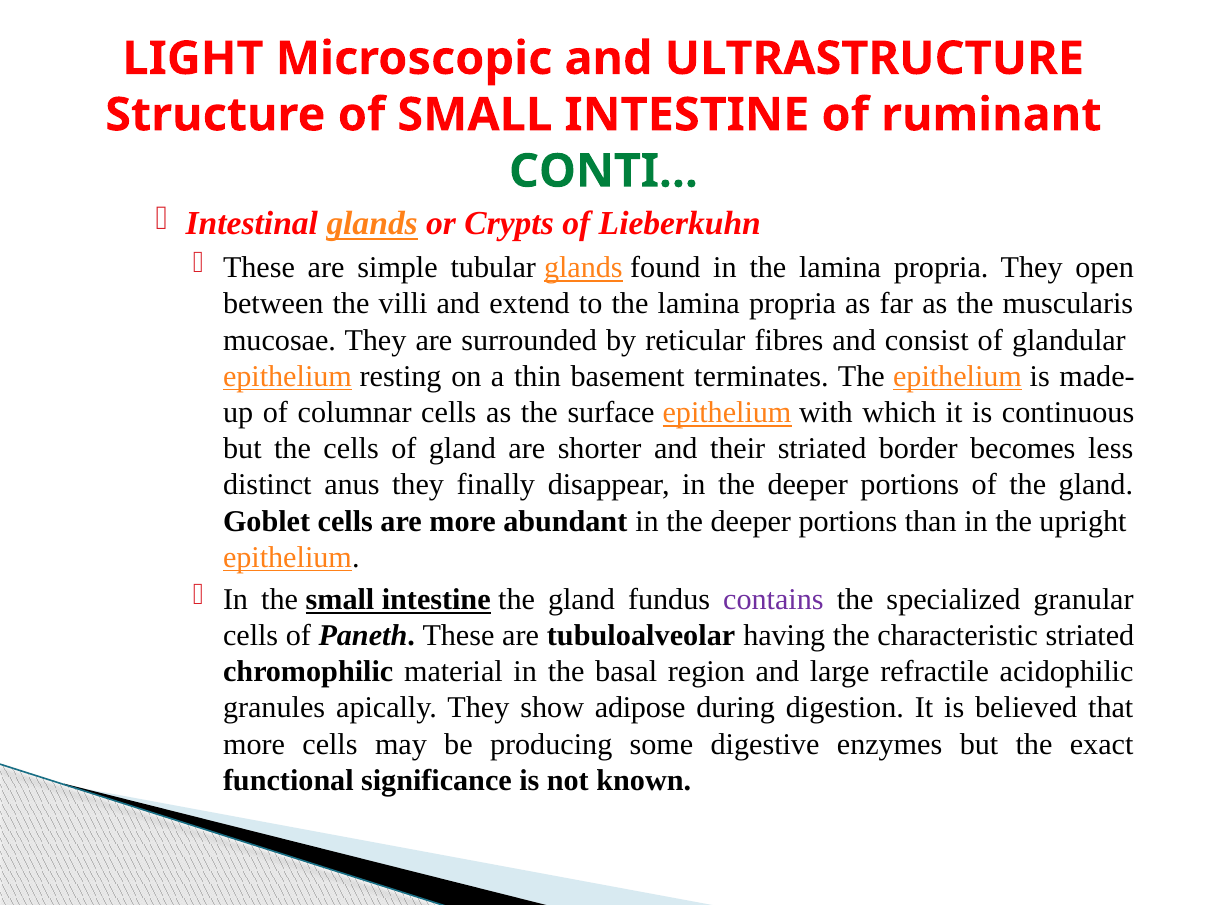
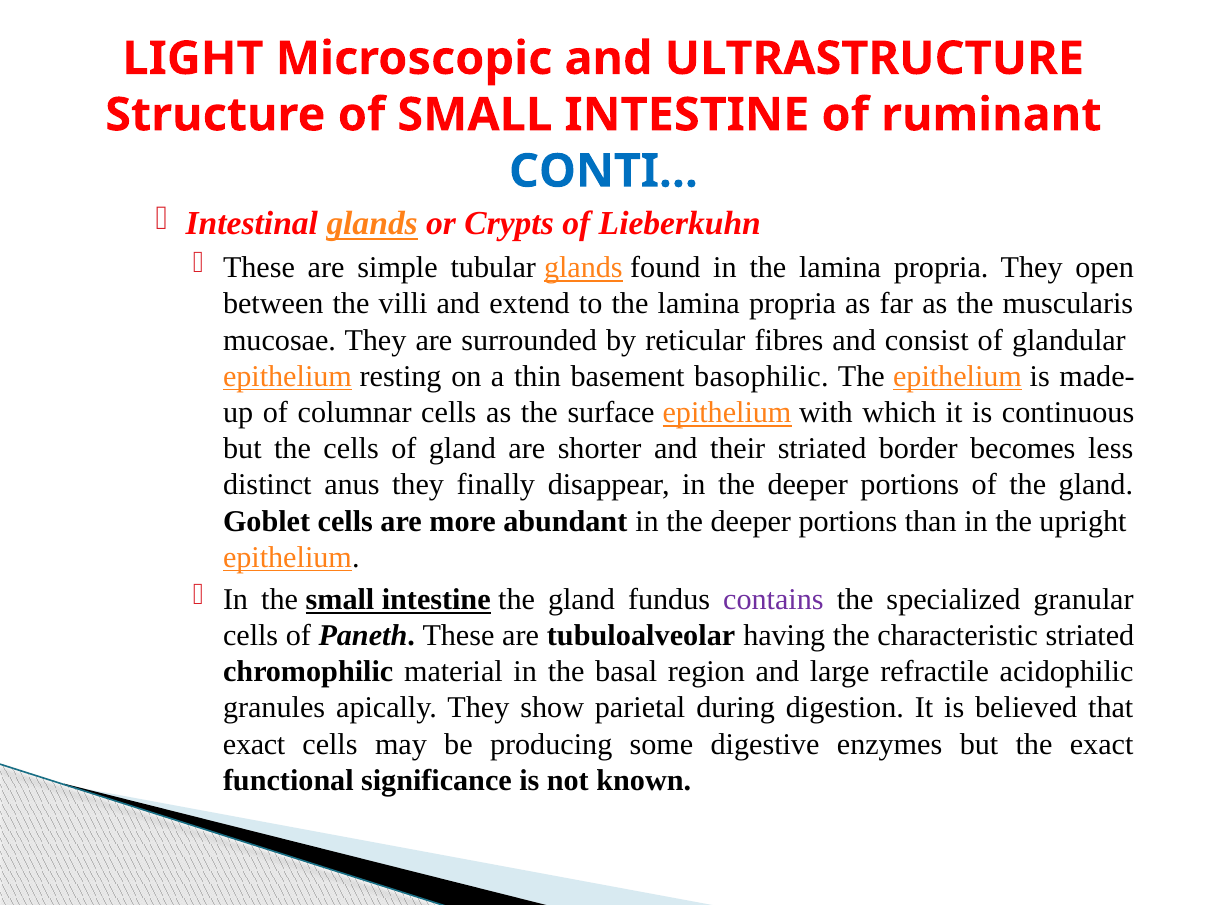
CONTI colour: green -> blue
terminates: terminates -> basophilic
adipose: adipose -> parietal
more at (254, 744): more -> exact
